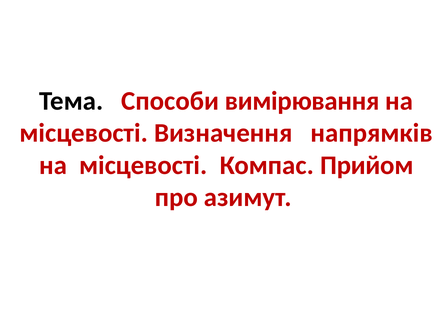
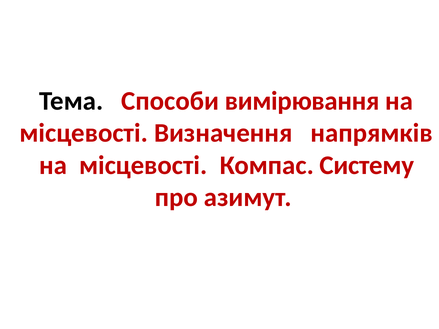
Прийом: Прийом -> Систему
